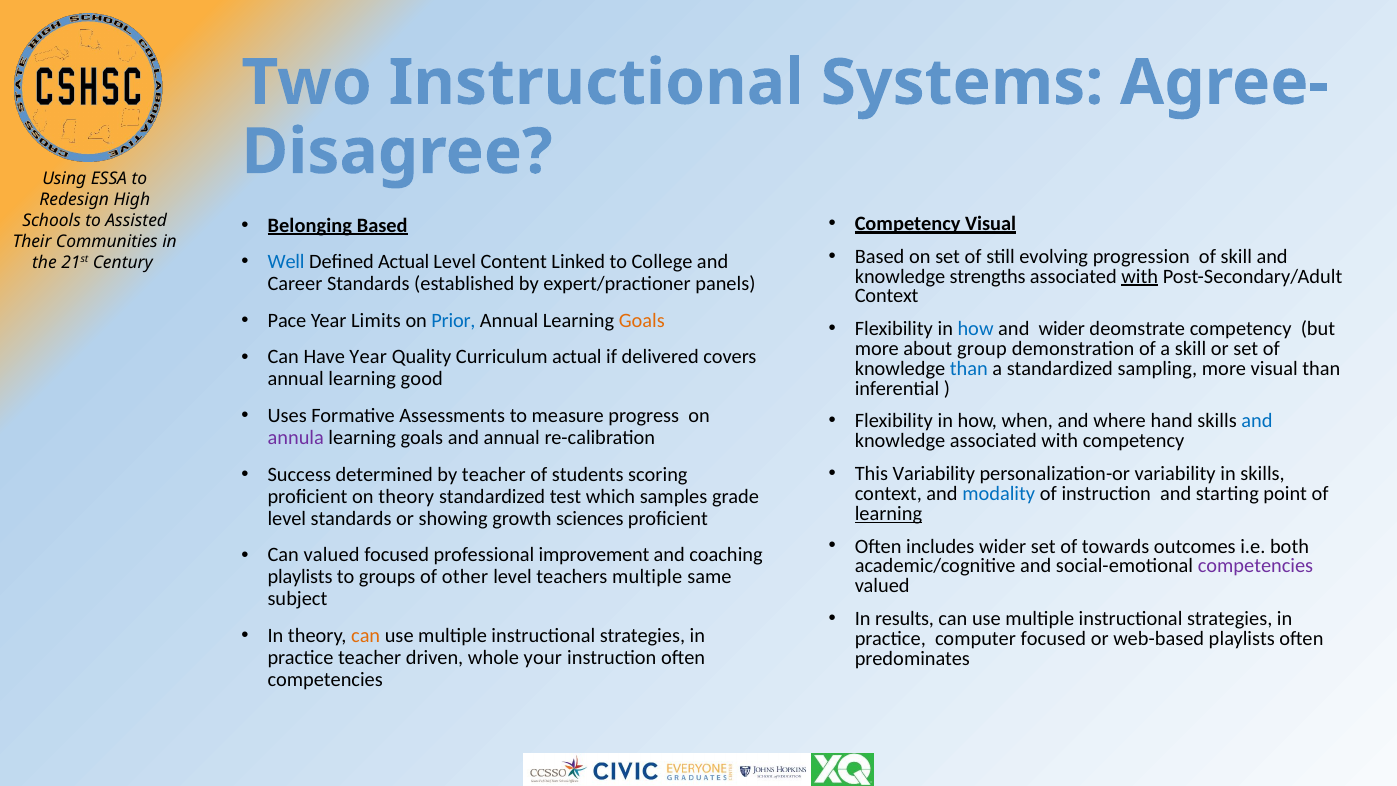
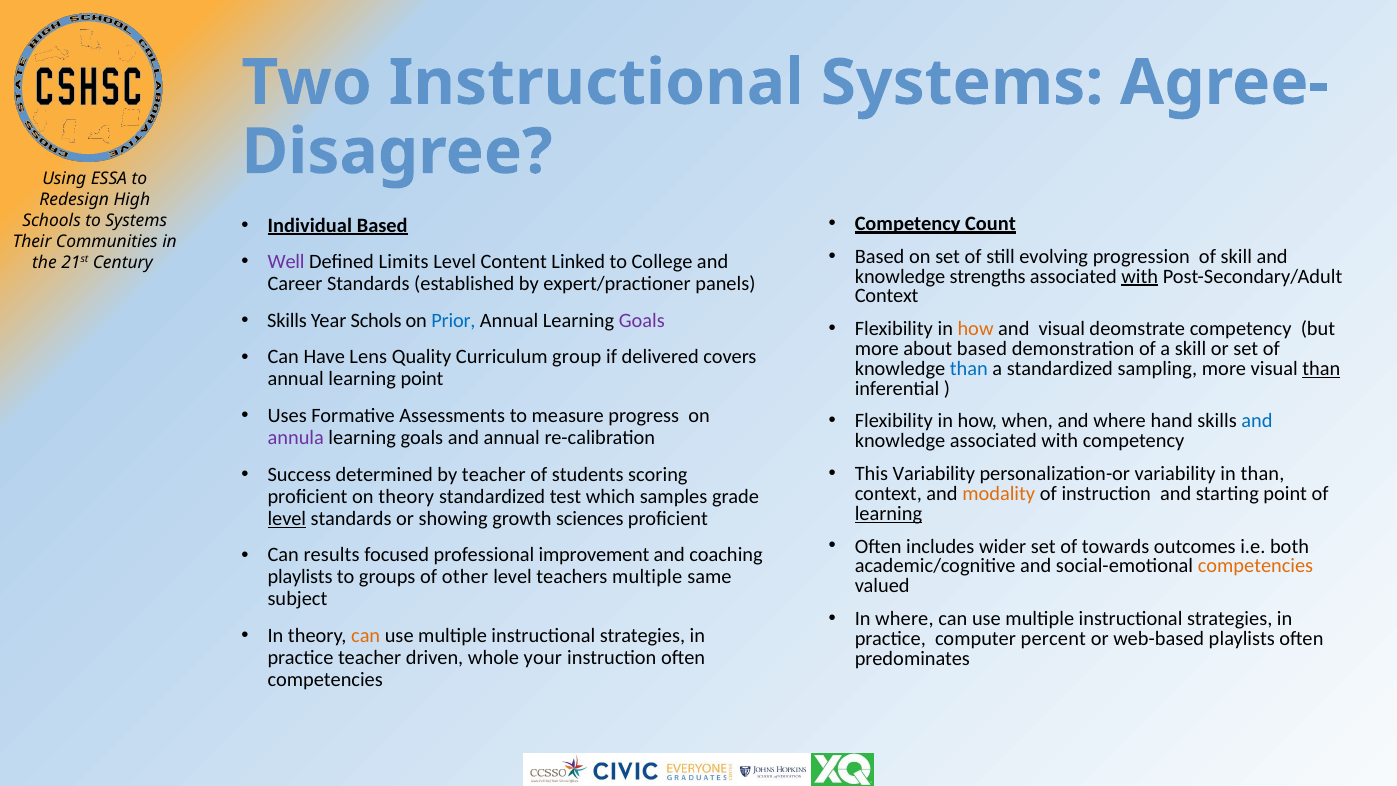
Competency Visual: Visual -> Count
Belonging: Belonging -> Individual
to Assisted: Assisted -> Systems
Well colour: blue -> purple
Defined Actual: Actual -> Limits
Pace at (287, 321): Pace -> Skills
Limits: Limits -> Schols
Goals at (642, 321) colour: orange -> purple
how at (976, 329) colour: blue -> orange
and wider: wider -> visual
about group: group -> based
Have Year: Year -> Lens
Curriculum actual: actual -> group
than at (1321, 368) underline: none -> present
learning good: good -> point
in skills: skills -> than
modality colour: blue -> orange
level at (287, 518) underline: none -> present
Can valued: valued -> results
competencies at (1256, 566) colour: purple -> orange
In results: results -> where
computer focused: focused -> percent
